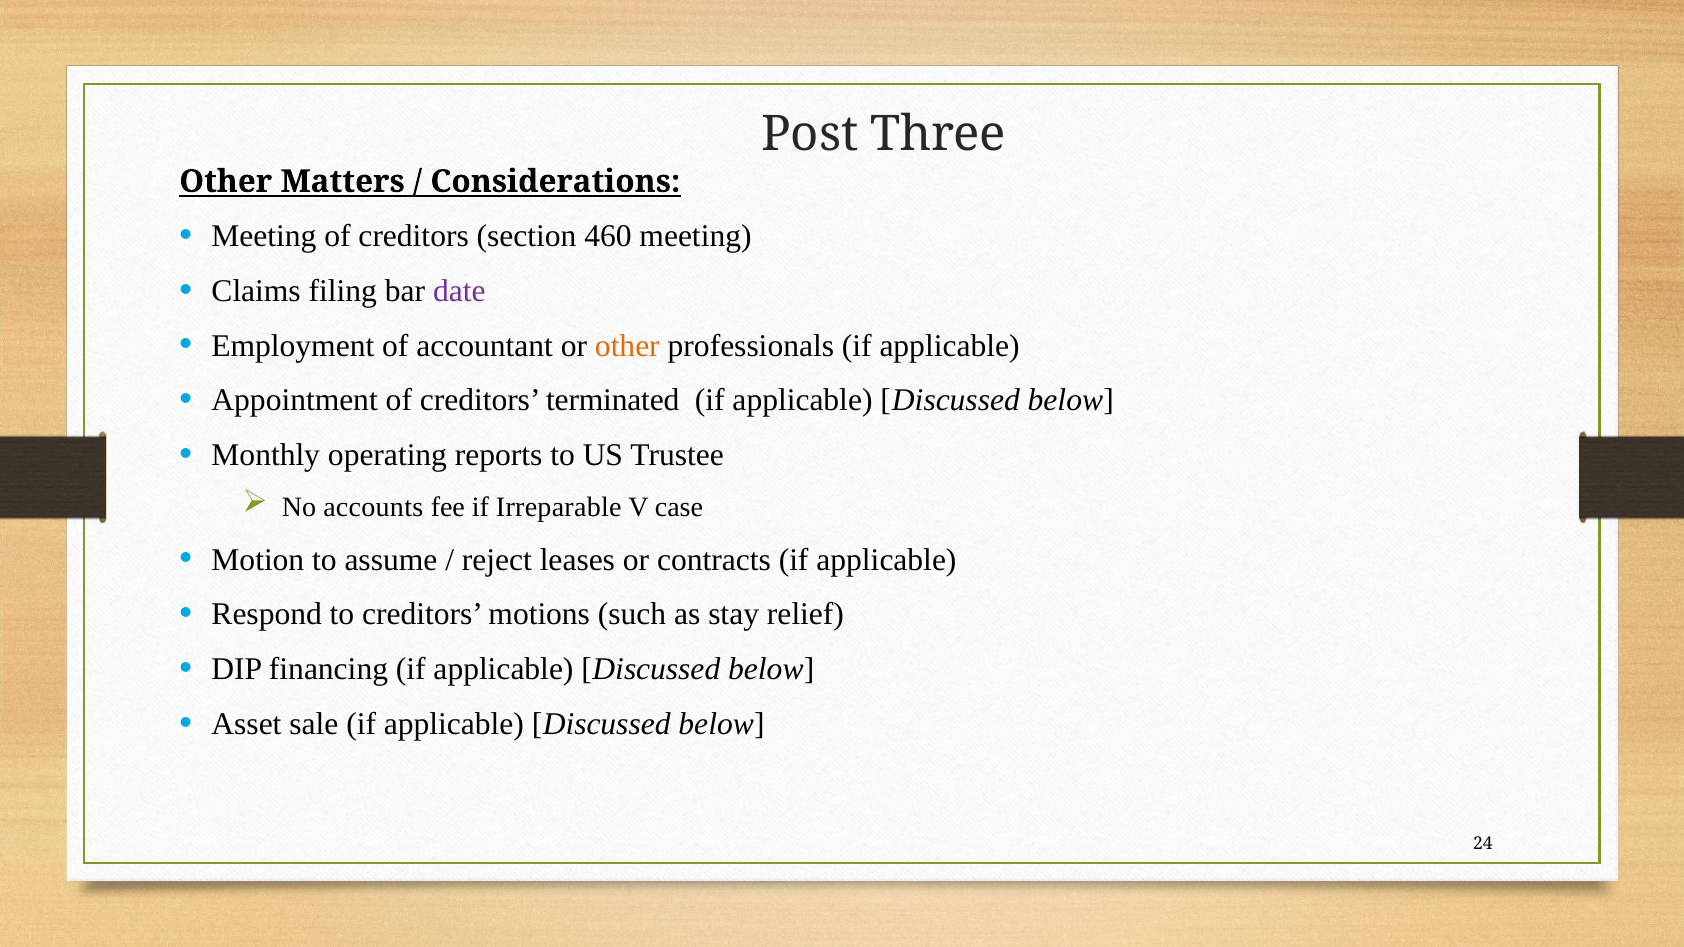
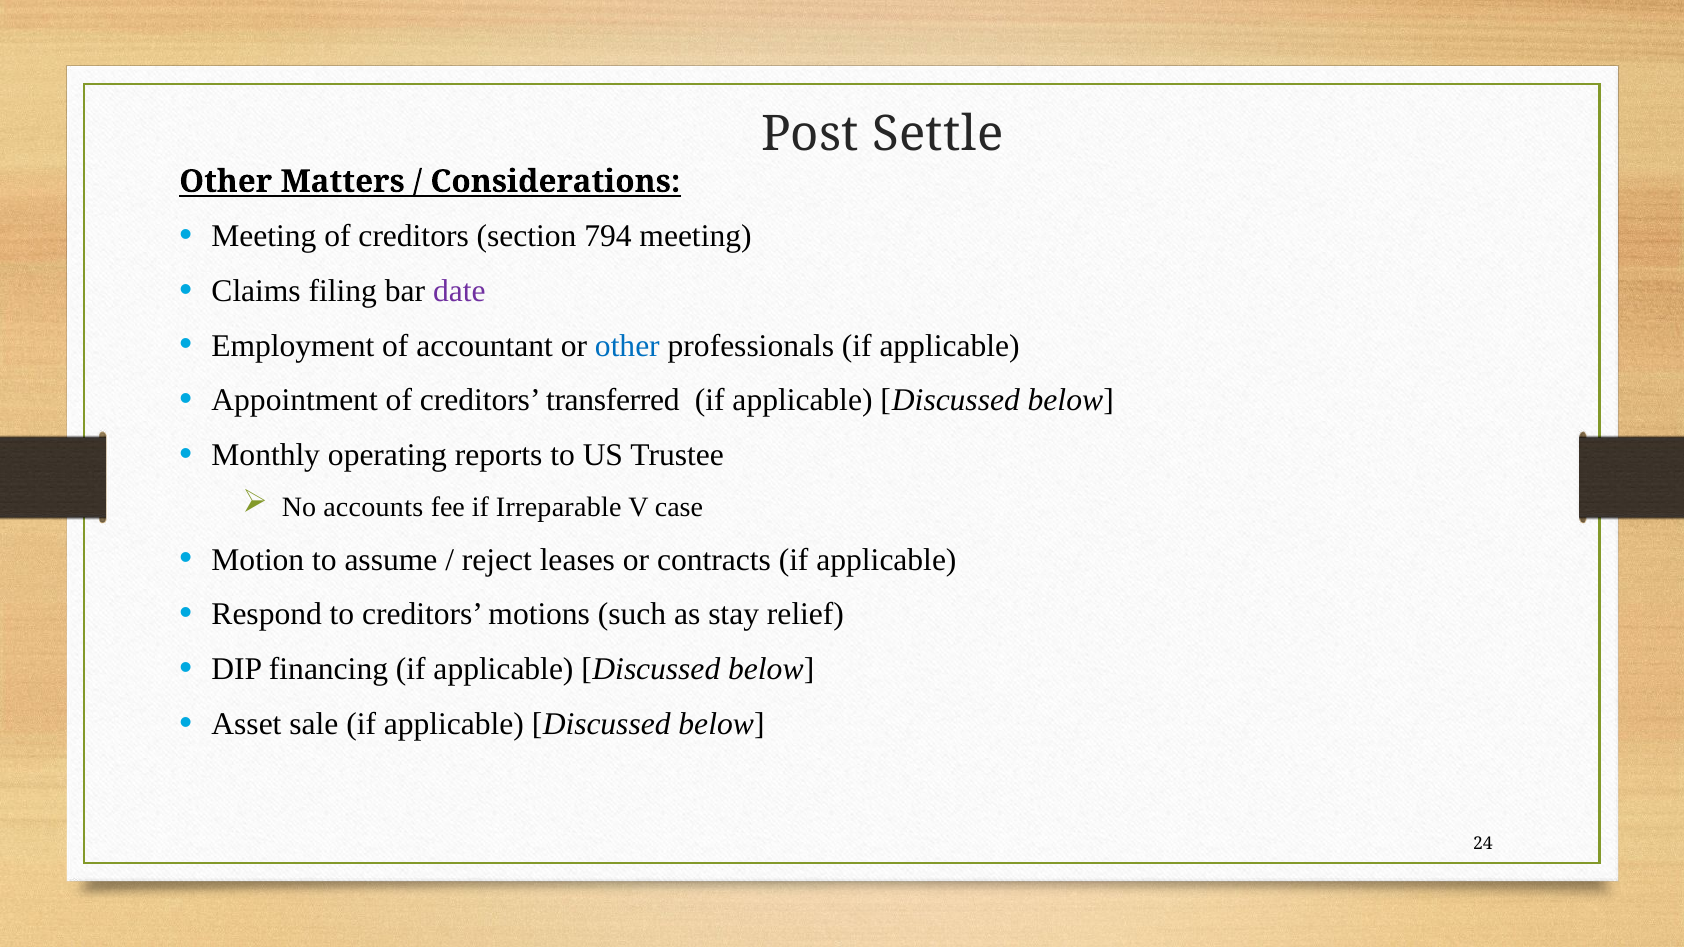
Three: Three -> Settle
460: 460 -> 794
other at (627, 346) colour: orange -> blue
terminated: terminated -> transferred
